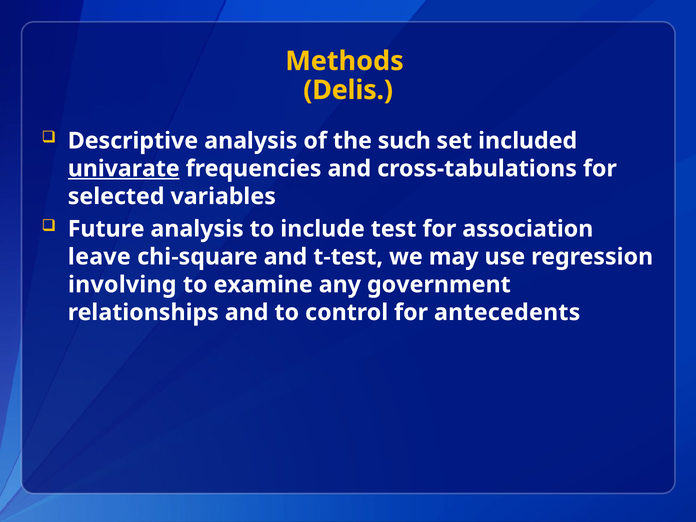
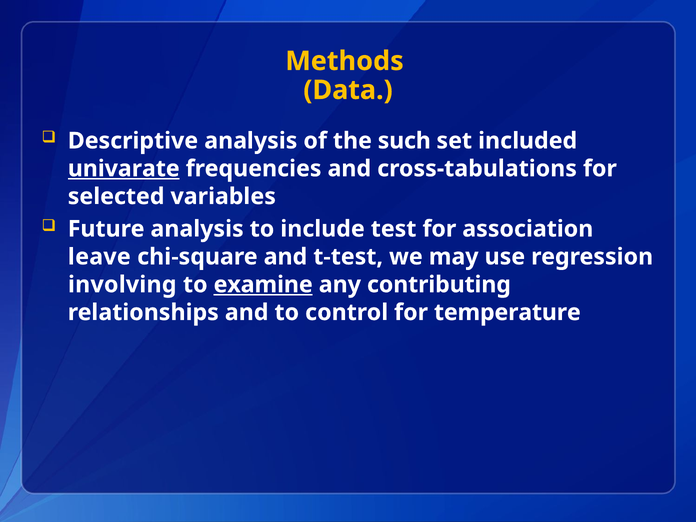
Delis: Delis -> Data
examine underline: none -> present
government: government -> contributing
antecedents: antecedents -> temperature
